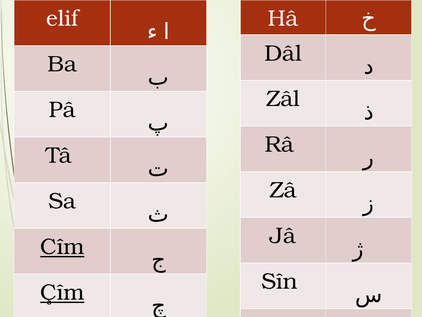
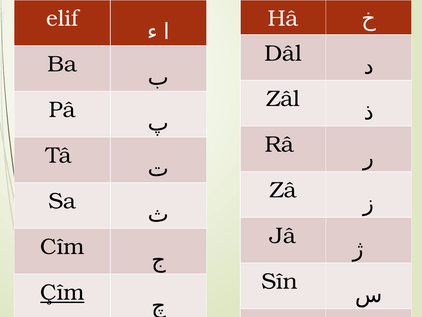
Cîm underline: present -> none
